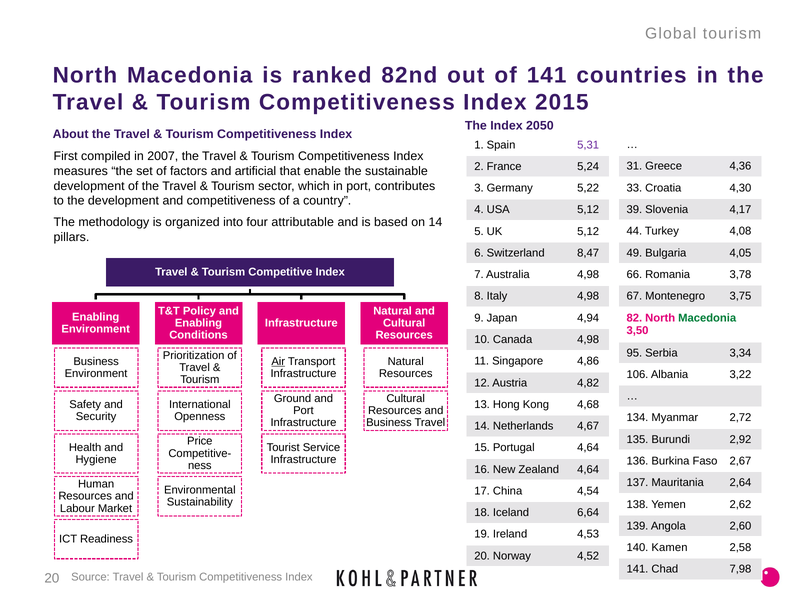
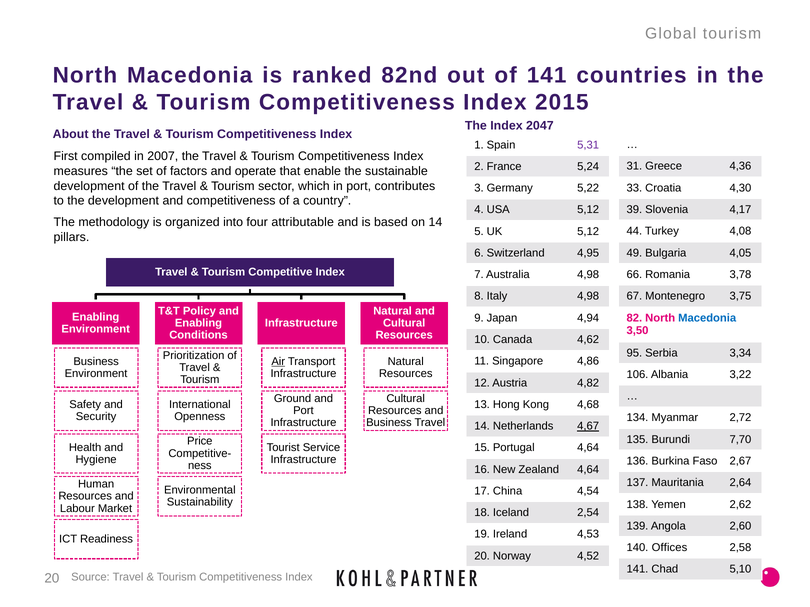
2050: 2050 -> 2047
artificial: artificial -> operate
8,47: 8,47 -> 4,95
Macedonia at (707, 318) colour: green -> blue
Canada 4,98: 4,98 -> 4,62
4,67 underline: none -> present
2,92: 2,92 -> 7,70
6,64: 6,64 -> 2,54
Kamen: Kamen -> Offices
7,98: 7,98 -> 5,10
